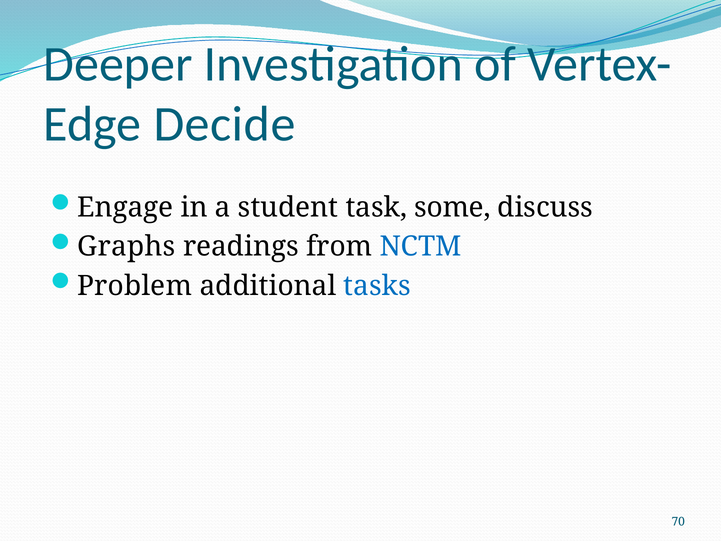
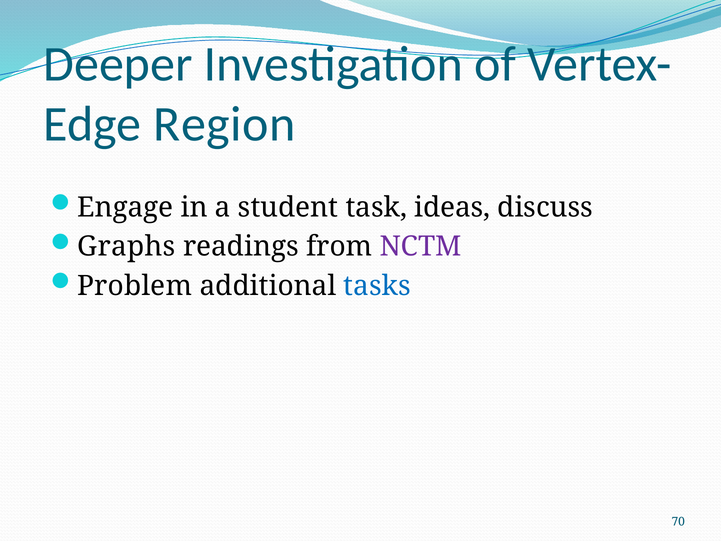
Decide: Decide -> Region
some: some -> ideas
NCTM colour: blue -> purple
